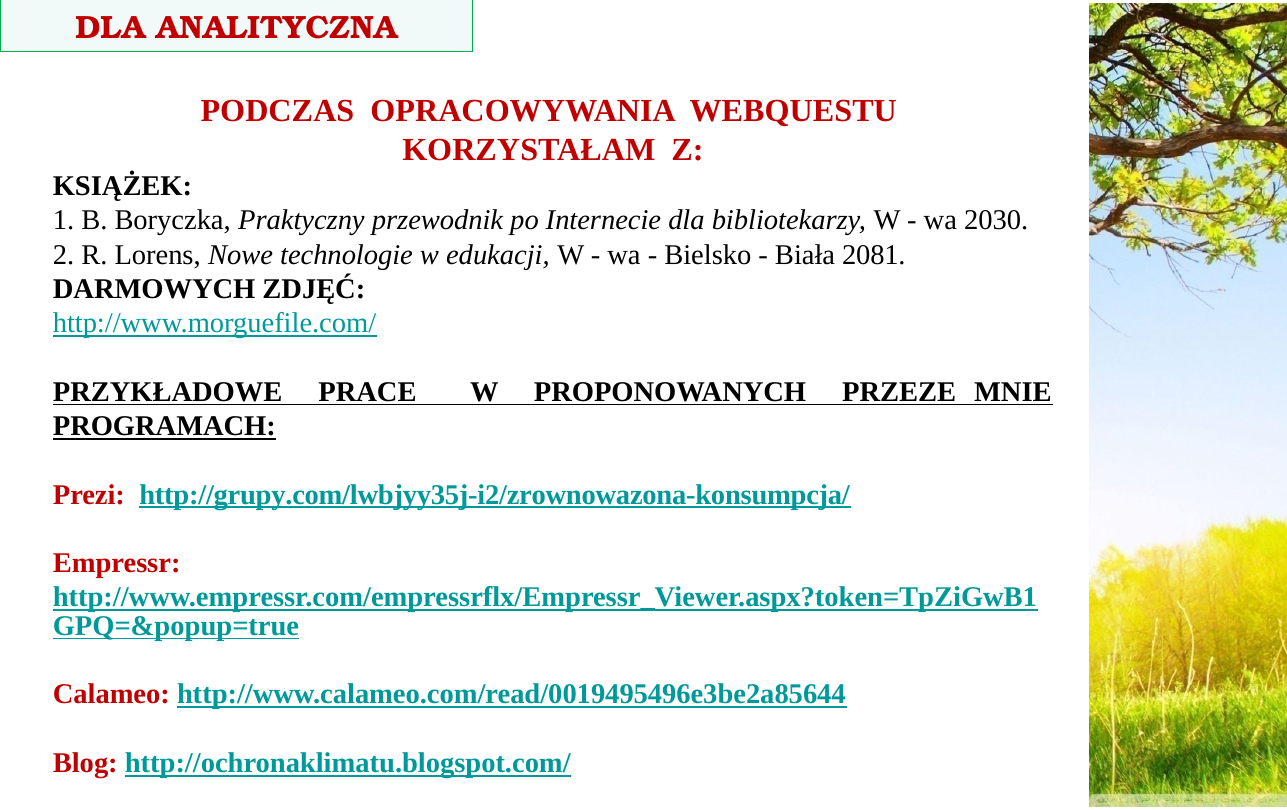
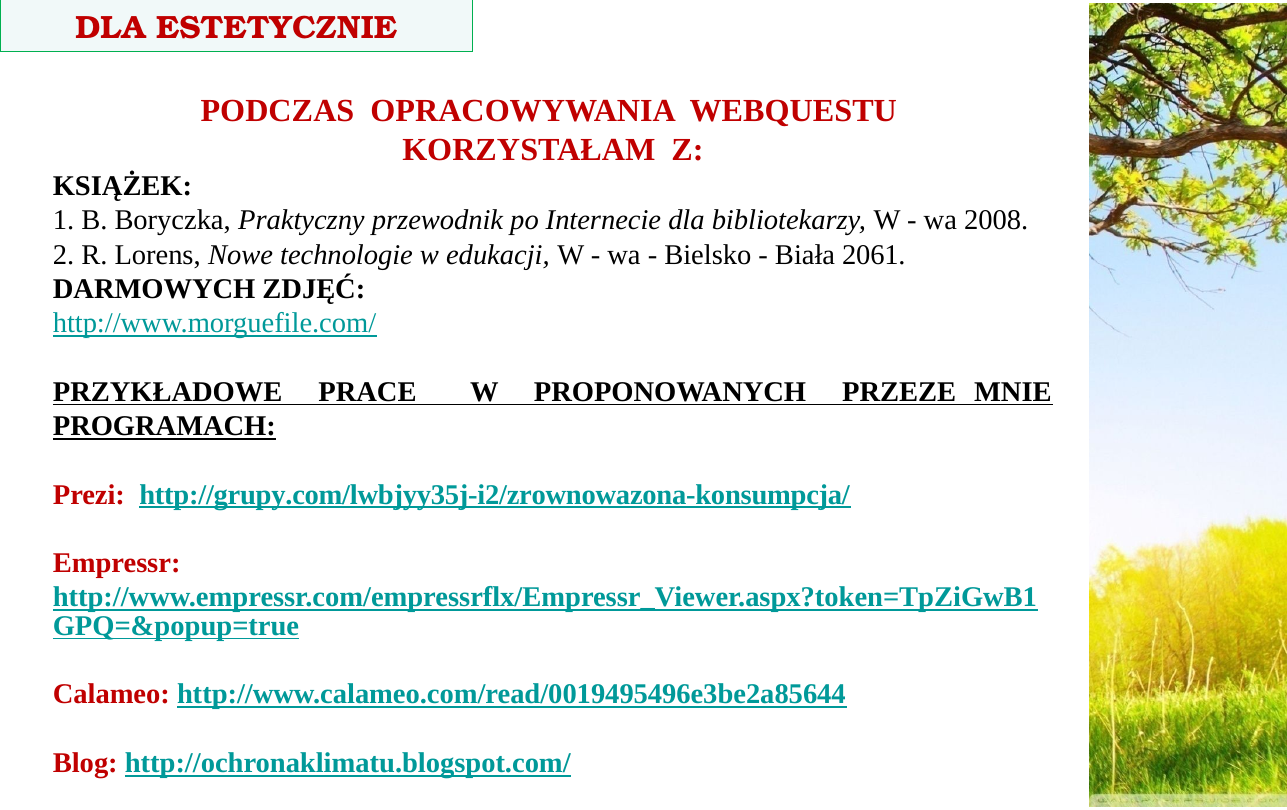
ANALITYCZNA: ANALITYCZNA -> ESTETYCZNIE
2030: 2030 -> 2008
2081: 2081 -> 2061
